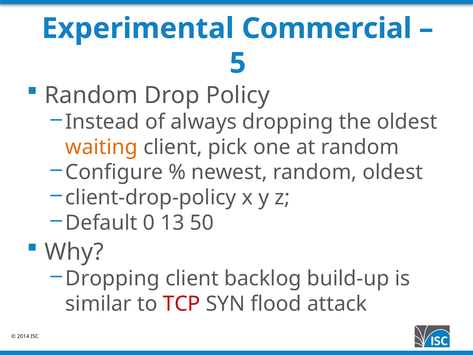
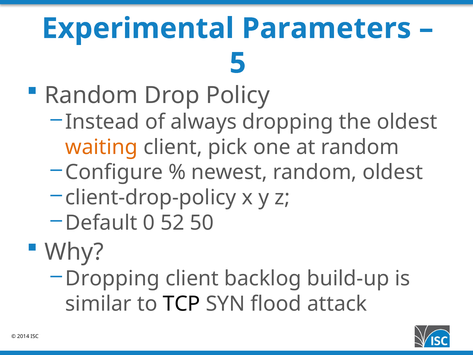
Commercial: Commercial -> Parameters
13: 13 -> 52
TCP colour: red -> black
